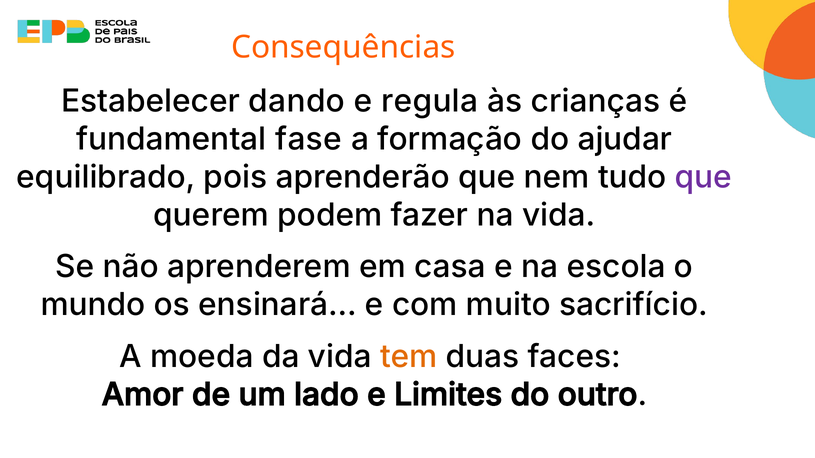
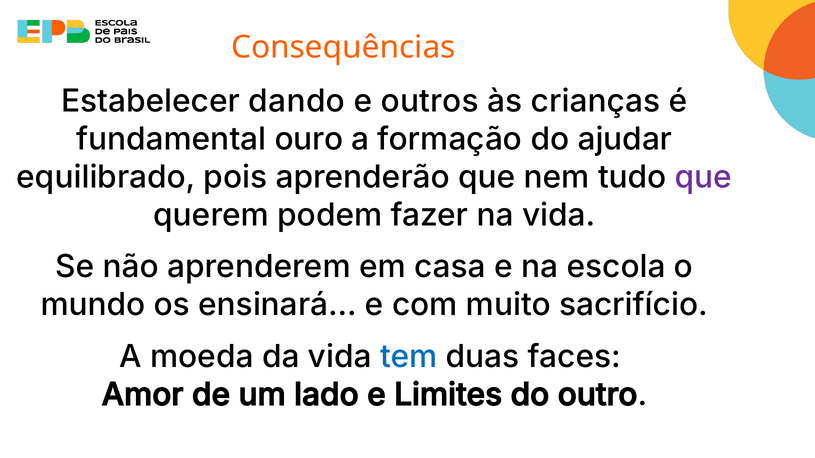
regula: regula -> outros
fase: fase -> ouro
tem colour: orange -> blue
